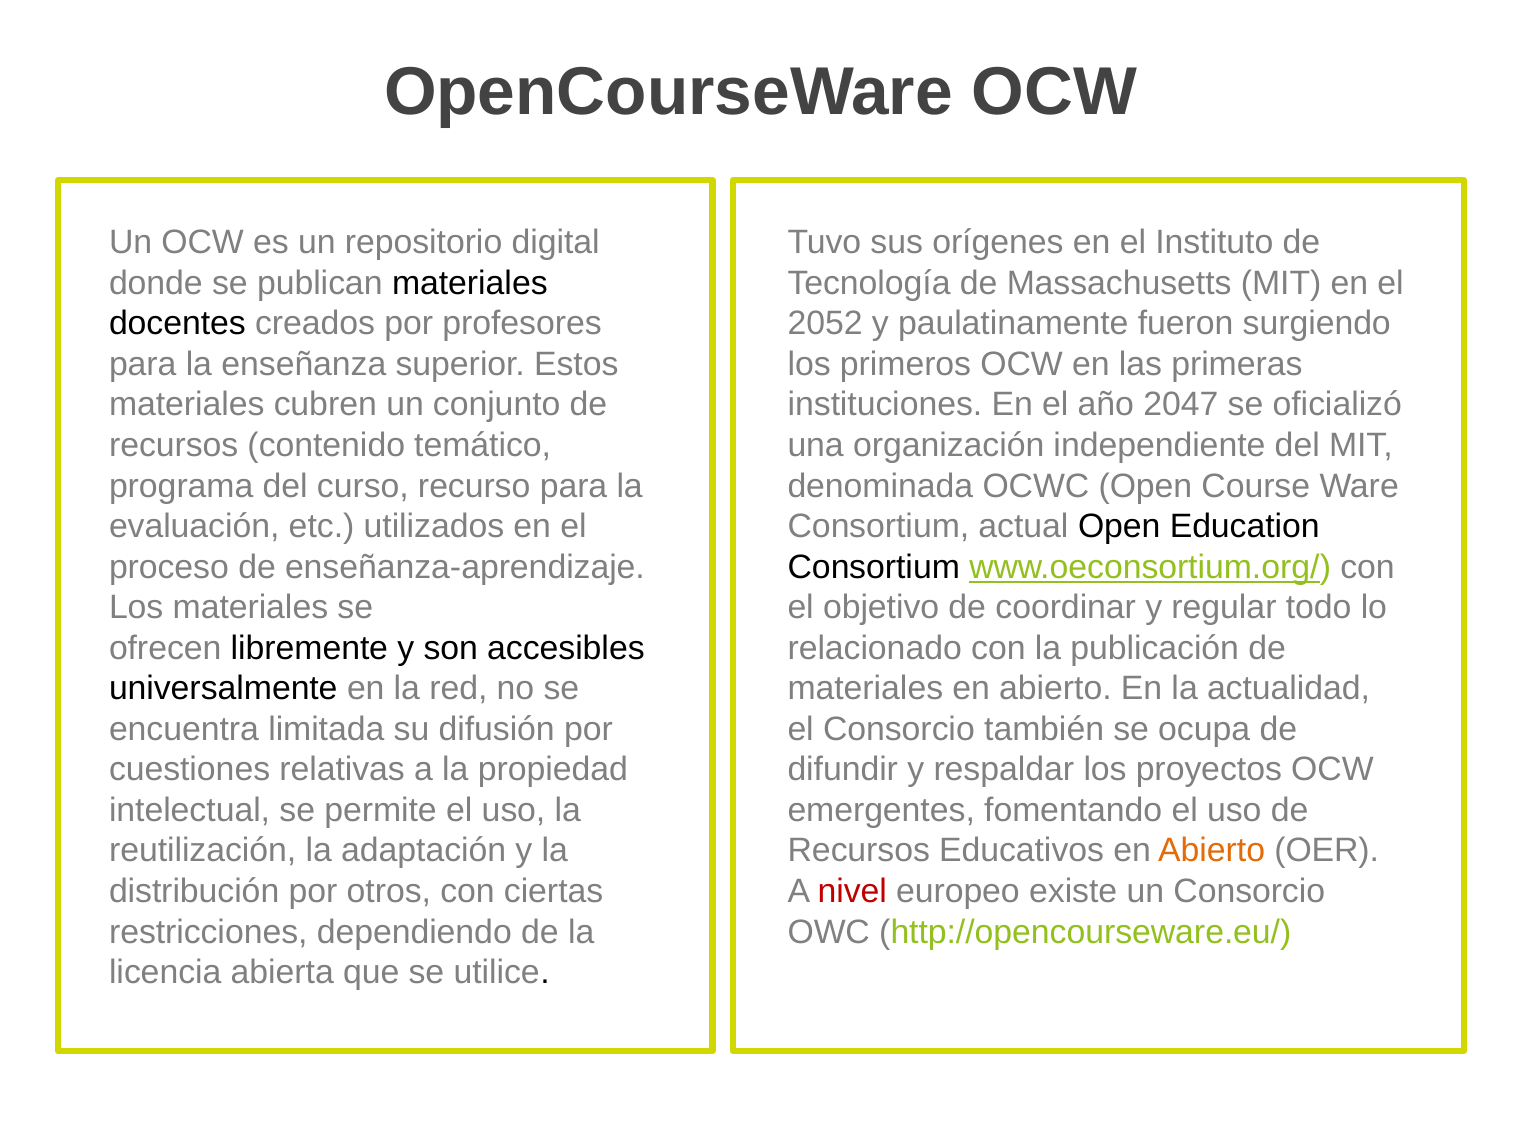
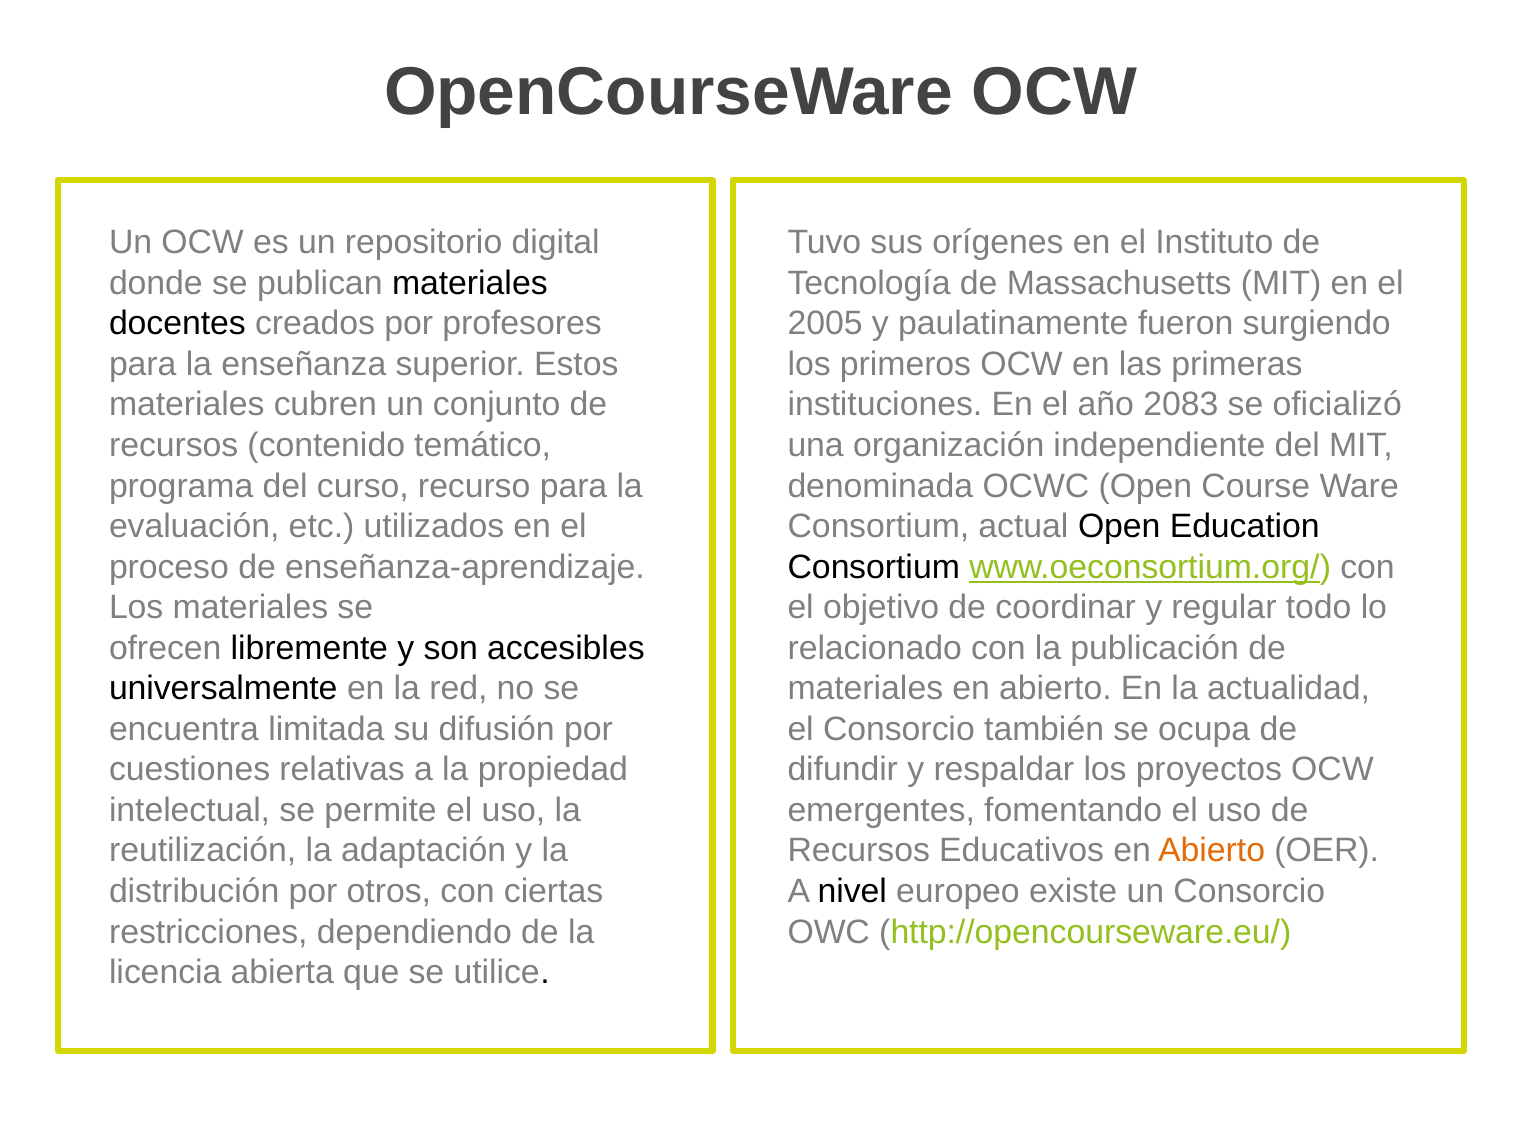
2052: 2052 -> 2005
2047: 2047 -> 2083
nivel colour: red -> black
